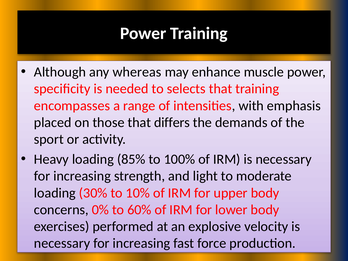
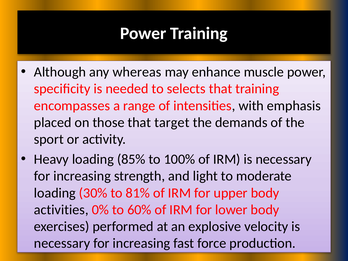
differs: differs -> target
10%: 10% -> 81%
concerns: concerns -> activities
